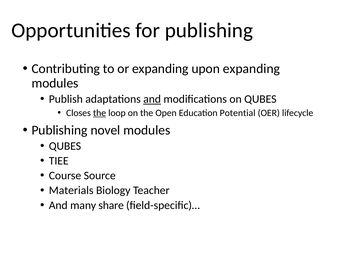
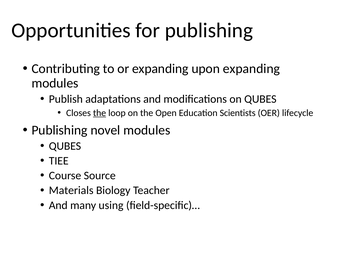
and at (152, 99) underline: present -> none
Potential: Potential -> Scientists
share: share -> using
